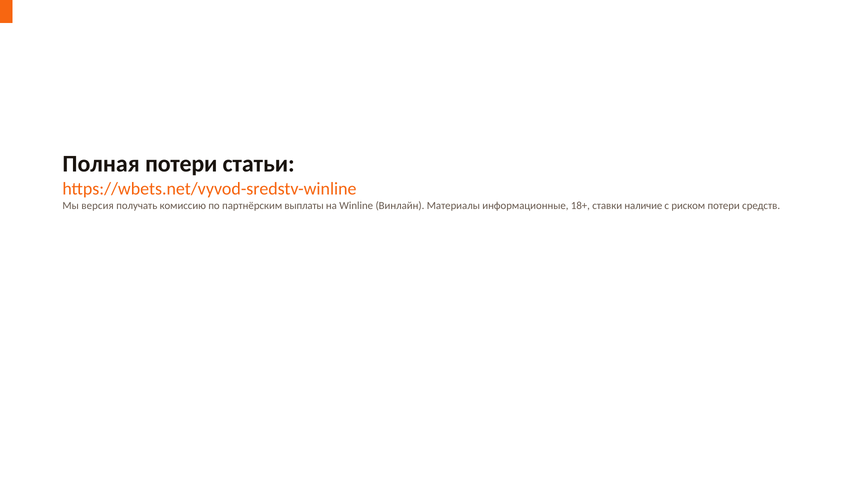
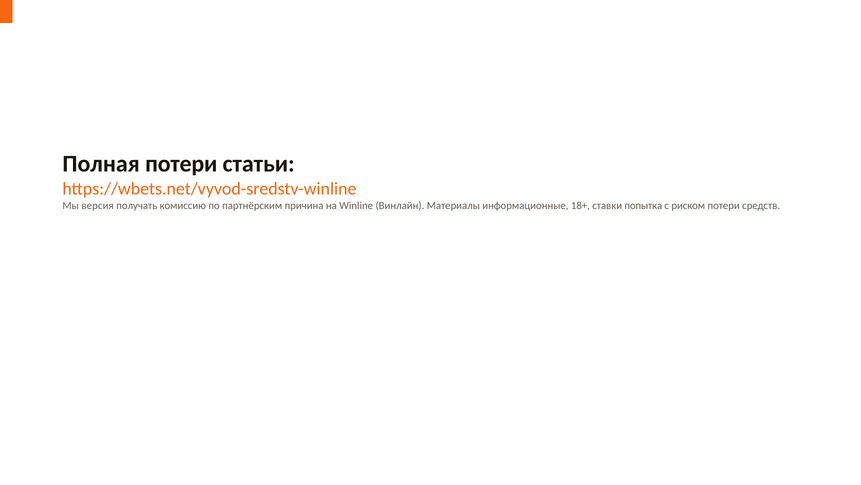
выплаты: выплаты -> причина
наличие: наличие -> попытка
